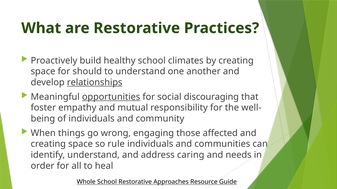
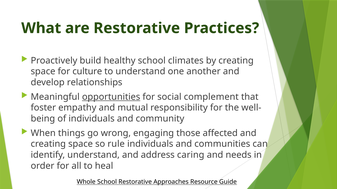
should: should -> culture
relationships underline: present -> none
discouraging: discouraging -> complement
